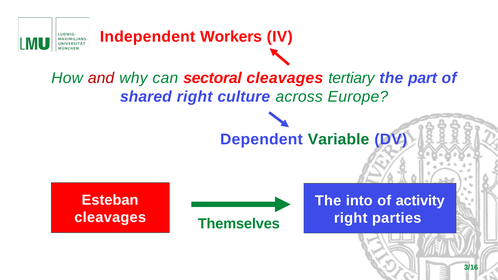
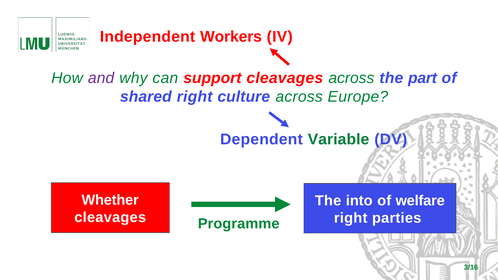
and colour: red -> purple
sectoral: sectoral -> support
cleavages tertiary: tertiary -> across
Esteban: Esteban -> Whether
activity: activity -> welfare
Themselves: Themselves -> Programme
